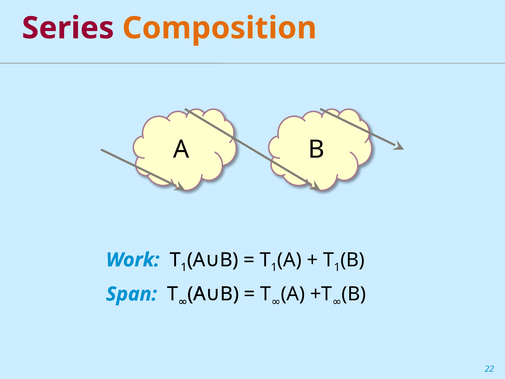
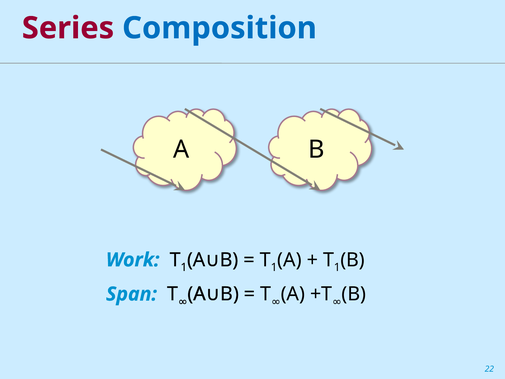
Composition colour: orange -> blue
